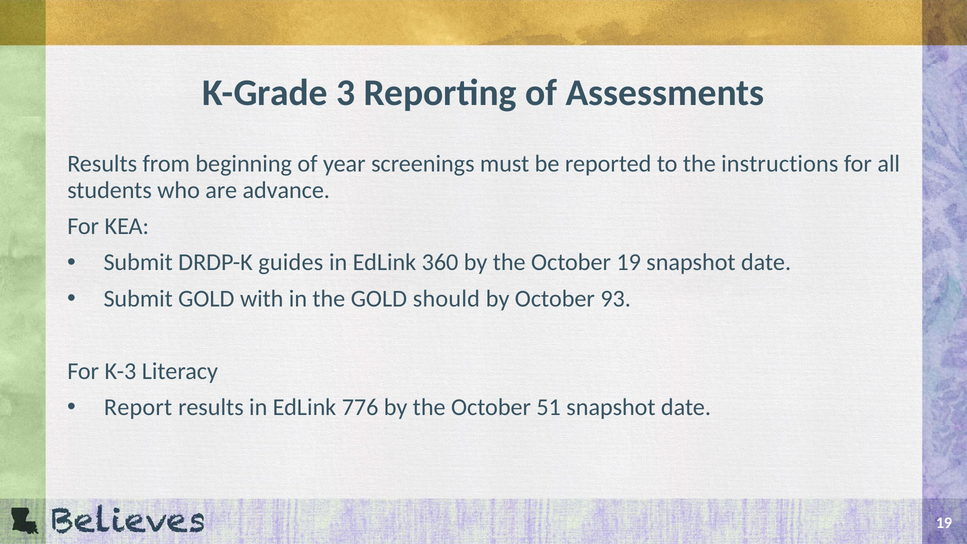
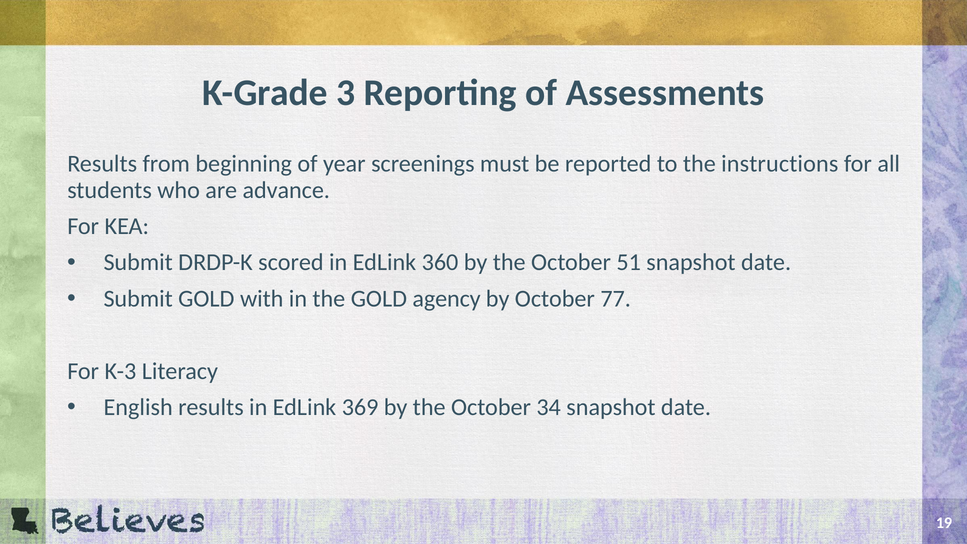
guides: guides -> scored
October 19: 19 -> 51
should: should -> agency
93: 93 -> 77
Report: Report -> English
776: 776 -> 369
51: 51 -> 34
